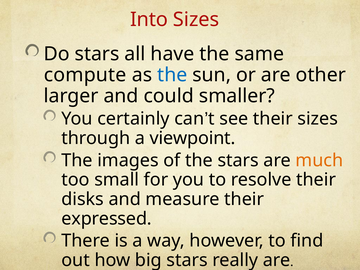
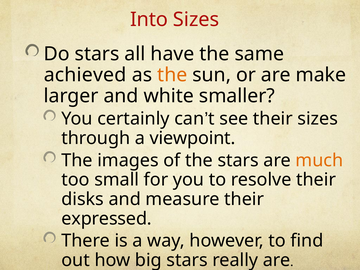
compute: compute -> achieved
the at (172, 75) colour: blue -> orange
other: other -> make
could: could -> white
